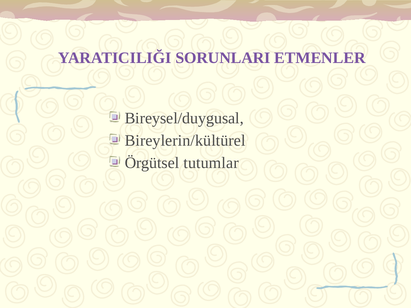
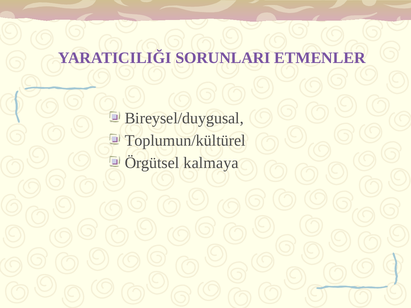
Bireylerin/kültürel: Bireylerin/kültürel -> Toplumun/kültürel
tutumlar: tutumlar -> kalmaya
